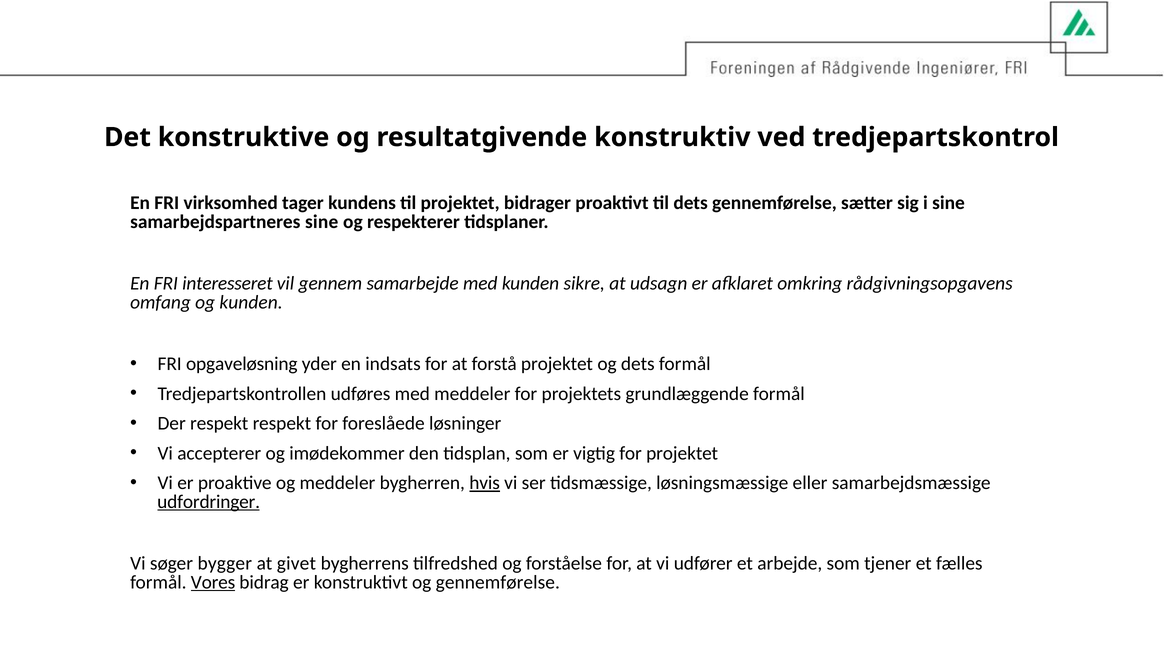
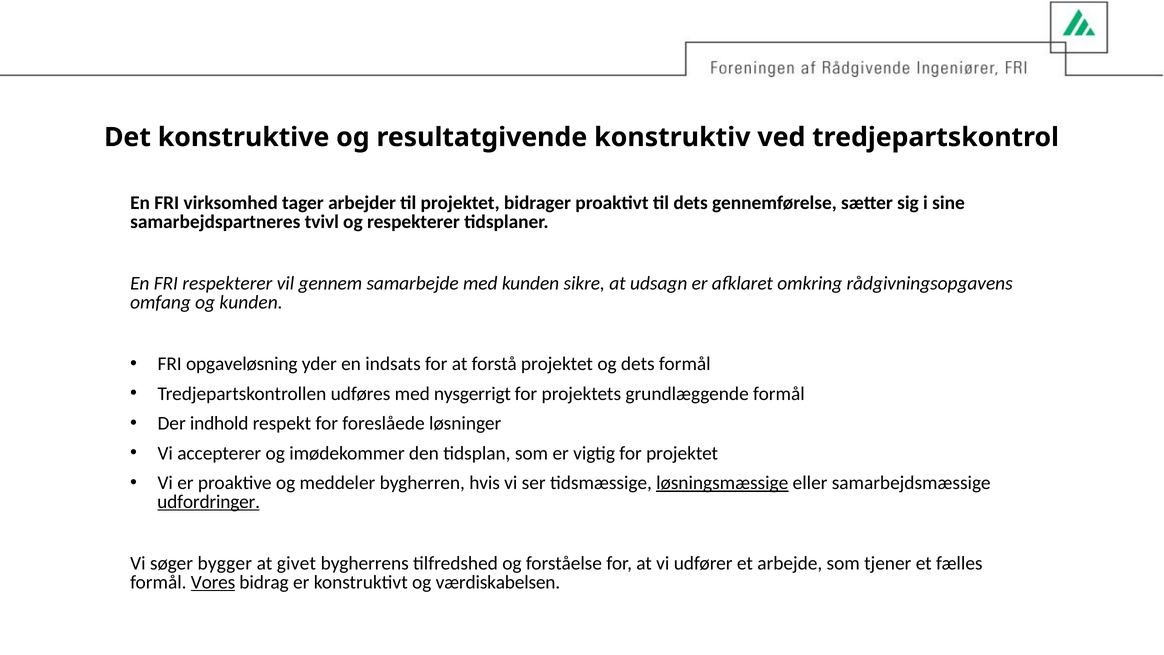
kundens: kundens -> arbejder
samarbejdspartneres sine: sine -> tvivl
FRI interesseret: interesseret -> respekterer
med meddeler: meddeler -> nysgerrigt
Der respekt: respekt -> indhold
hvis underline: present -> none
løsningsmæssige underline: none -> present
og gennemførelse: gennemførelse -> værdiskabelsen
